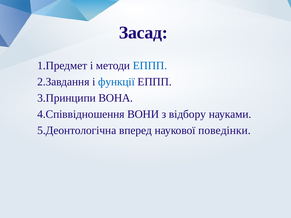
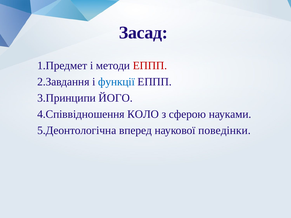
ЕППП at (150, 66) colour: blue -> red
ВОНА: ВОНА -> ЙОГО
ВОНИ: ВОНИ -> КОЛО
відбору: відбору -> сферою
